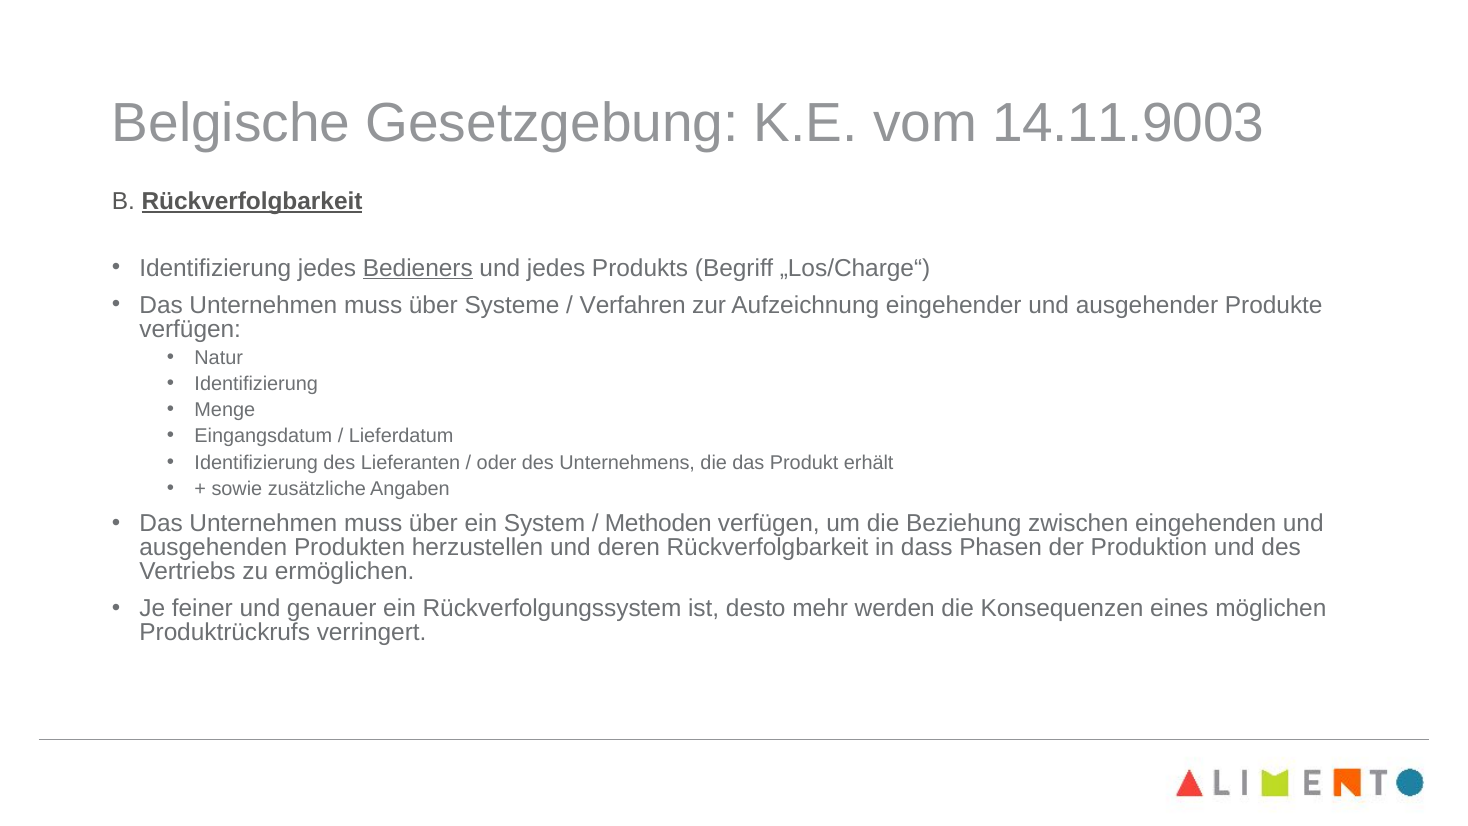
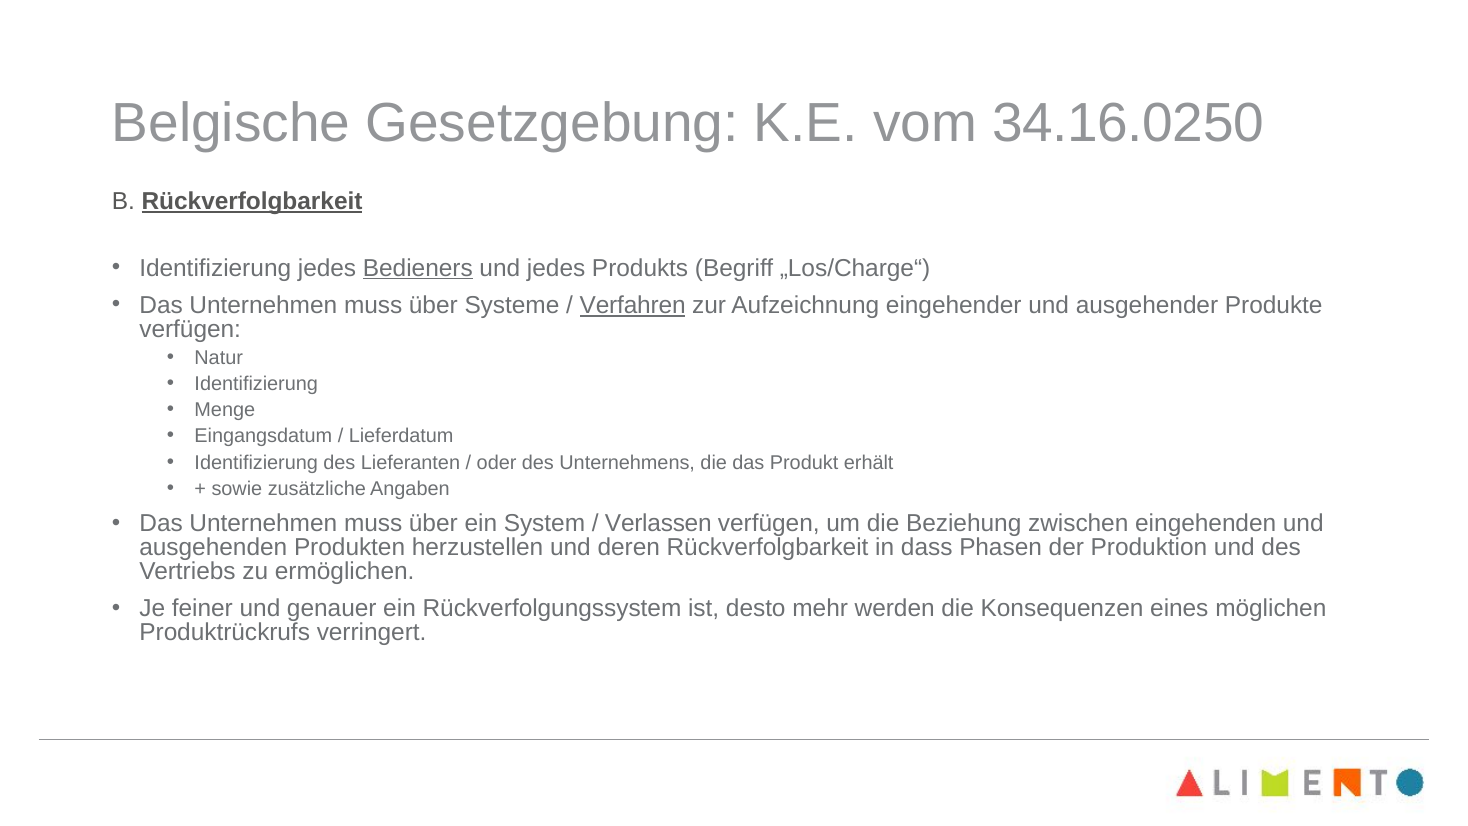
14.11.9003: 14.11.9003 -> 34.16.0250
Verfahren underline: none -> present
Methoden: Methoden -> Verlassen
